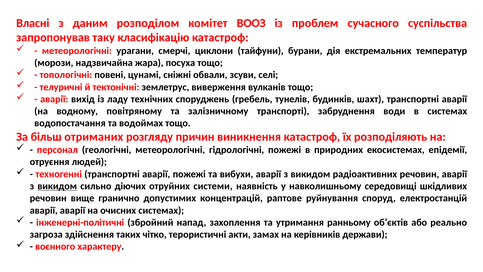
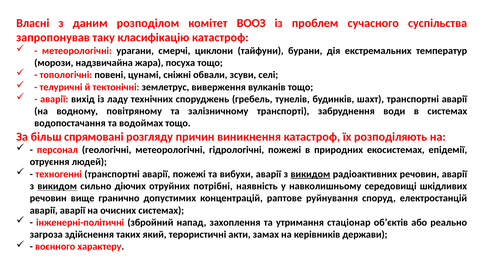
отриманих: отриманих -> спрямовані
викидом at (310, 174) underline: none -> present
системи: системи -> потрібні
ранньому: ранньому -> стаціонар
чітко: чітко -> який
